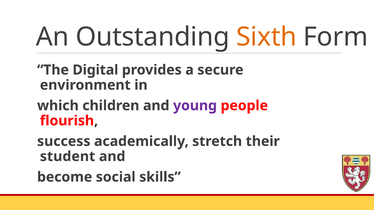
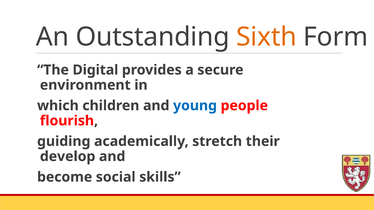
young colour: purple -> blue
success: success -> guiding
student: student -> develop
